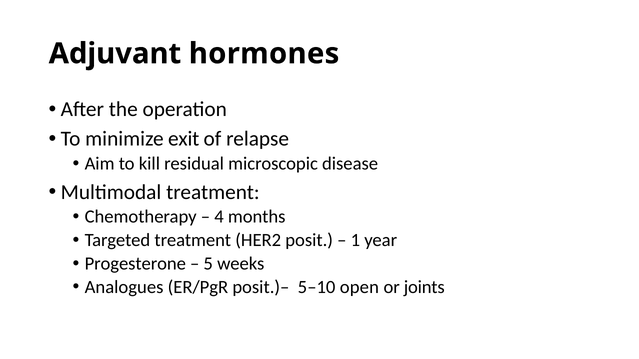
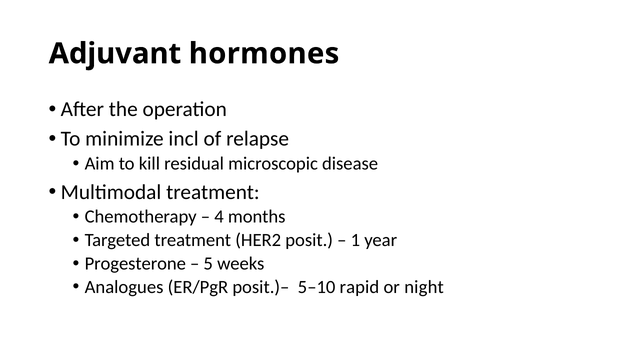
exit: exit -> incl
open: open -> rapid
joints: joints -> night
